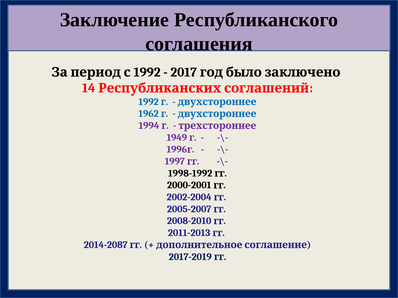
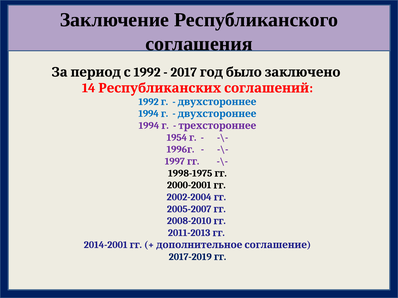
1962 at (149, 114): 1962 -> 1994
1949: 1949 -> 1954
1998-1992: 1998-1992 -> 1998-1975
2014-2087: 2014-2087 -> 2014-2001
